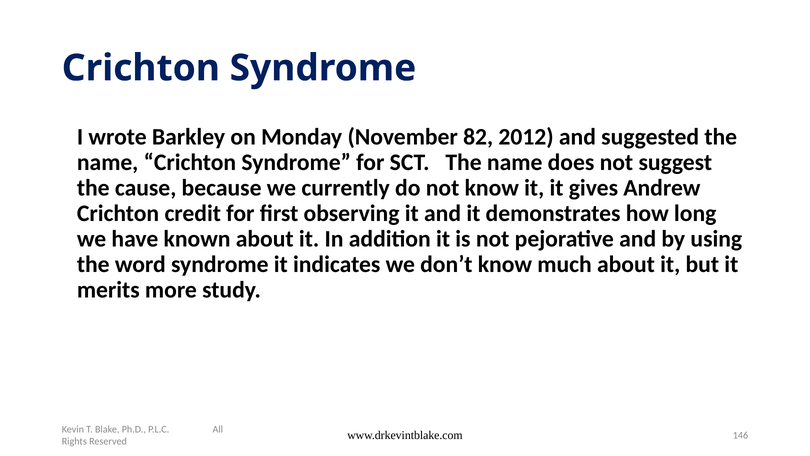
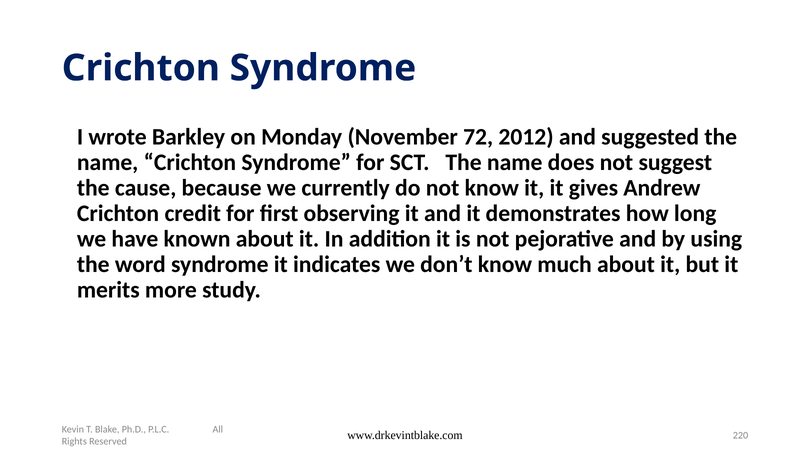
82: 82 -> 72
146: 146 -> 220
